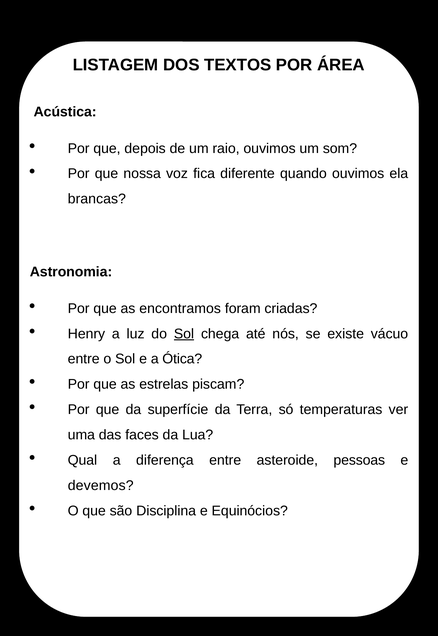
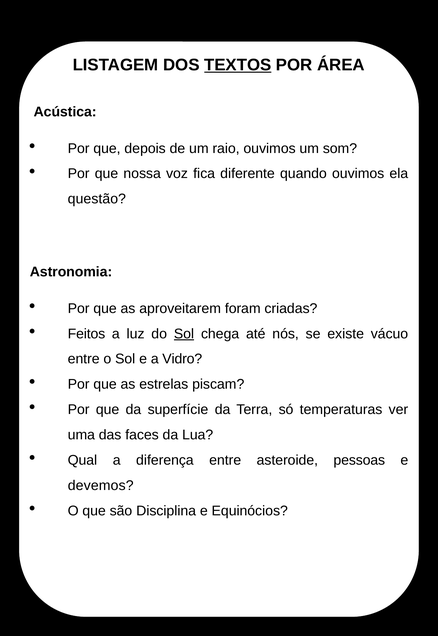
TEXTOS underline: none -> present
brancas: brancas -> questão
encontramos: encontramos -> aproveitarem
Henry: Henry -> Feitos
Ótica: Ótica -> Vidro
